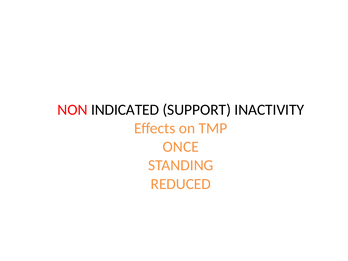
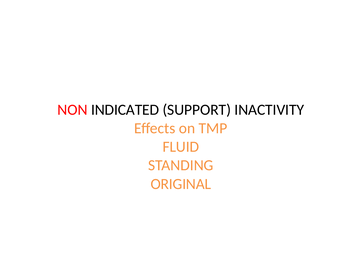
ONCE: ONCE -> FLUID
REDUCED: REDUCED -> ORIGINAL
